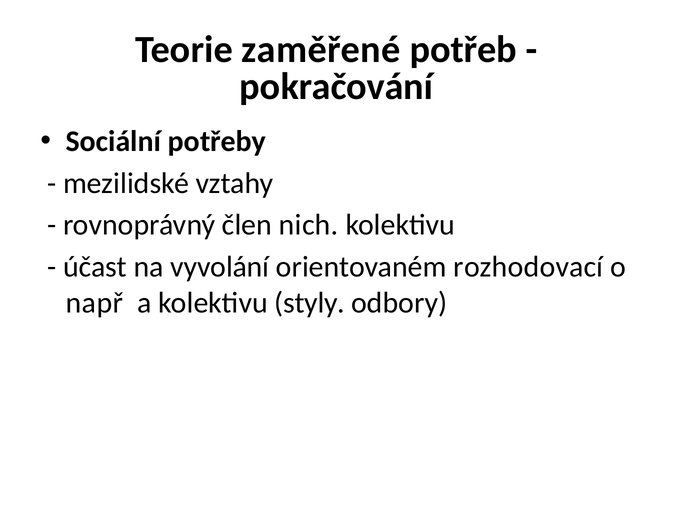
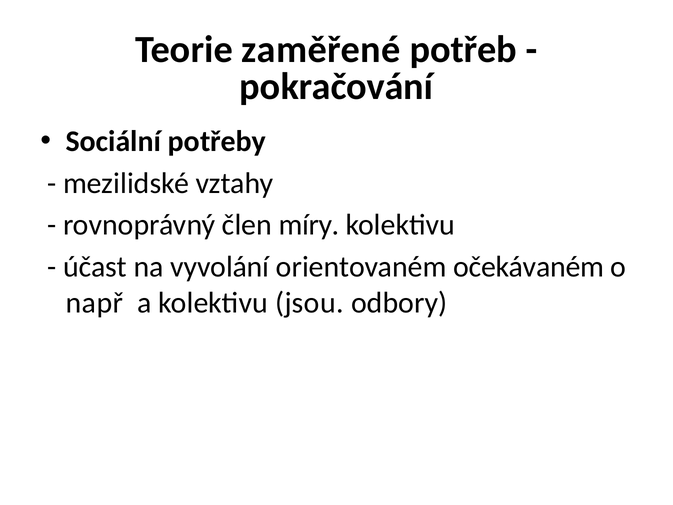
nich: nich -> míry
rozhodovací: rozhodovací -> očekávaném
styly: styly -> jsou
